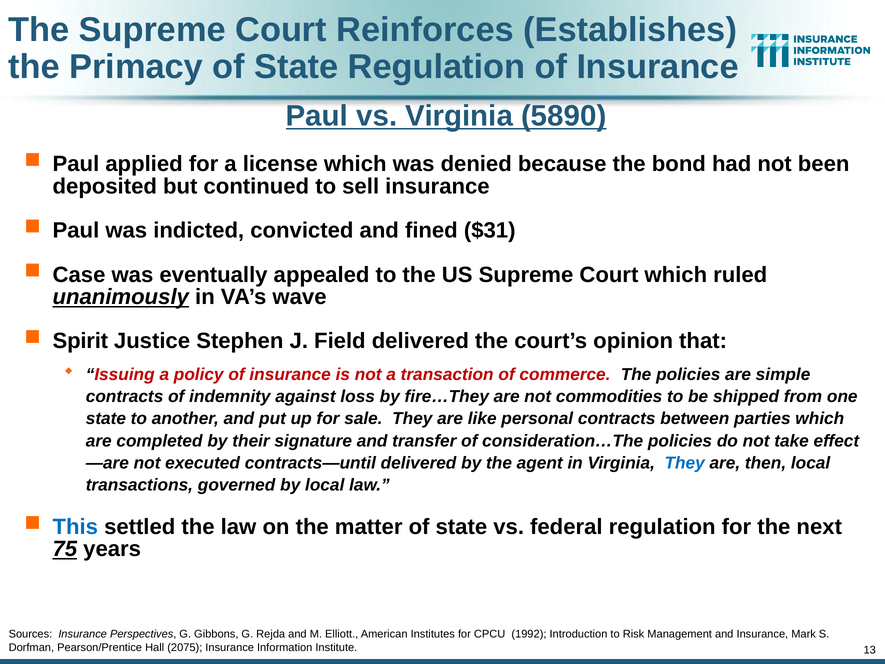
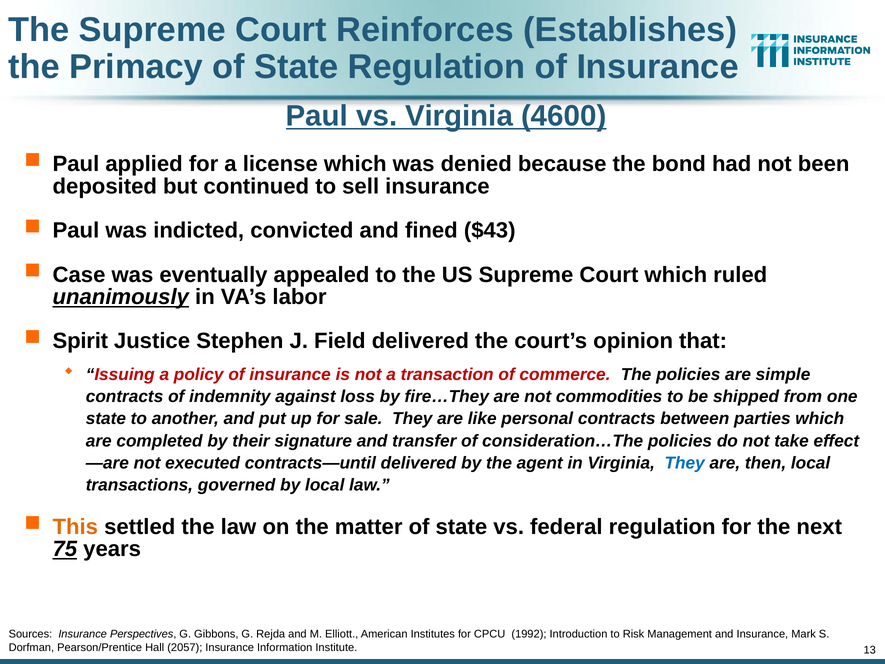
5890: 5890 -> 4600
$31: $31 -> $43
wave: wave -> labor
This colour: blue -> orange
2075: 2075 -> 2057
